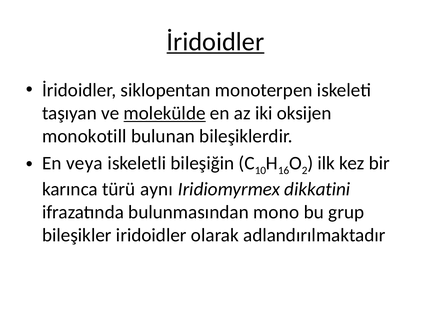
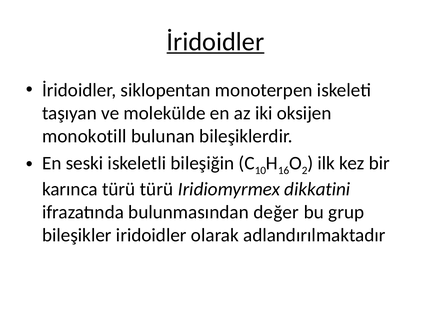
molekülde underline: present -> none
veya: veya -> seski
türü aynı: aynı -> türü
mono: mono -> değer
